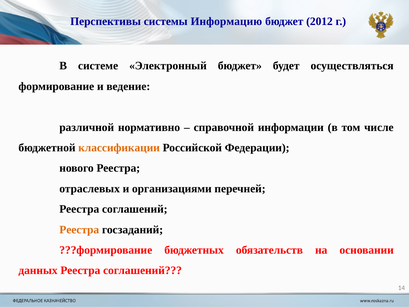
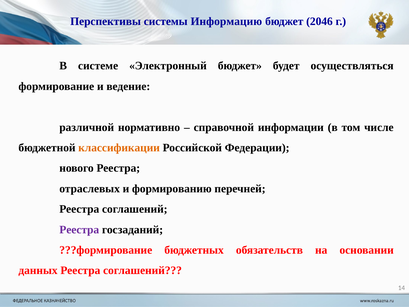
2012: 2012 -> 2046
организациями: организациями -> формированию
Реестра at (79, 229) colour: orange -> purple
